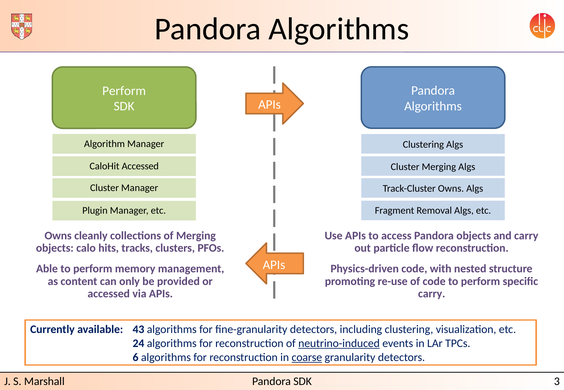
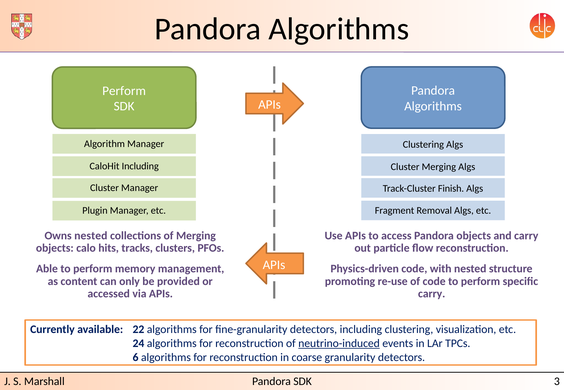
CaloHit Accessed: Accessed -> Including
Track-Cluster Owns: Owns -> Finish
Owns cleanly: cleanly -> nested
43: 43 -> 22
coarse underline: present -> none
